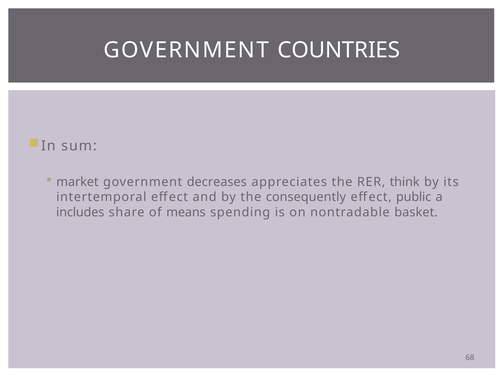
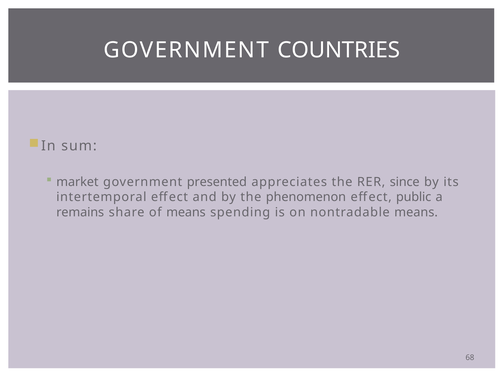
decreases: decreases -> presented
think: think -> since
consequently: consequently -> phenomenon
includes: includes -> remains
nontradable basket: basket -> means
